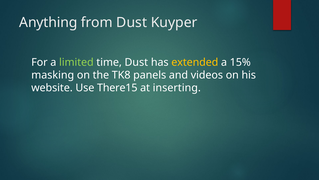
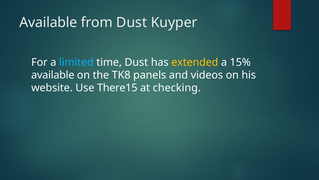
Anything at (48, 22): Anything -> Available
limited colour: light green -> light blue
masking at (53, 75): masking -> available
inserting: inserting -> checking
